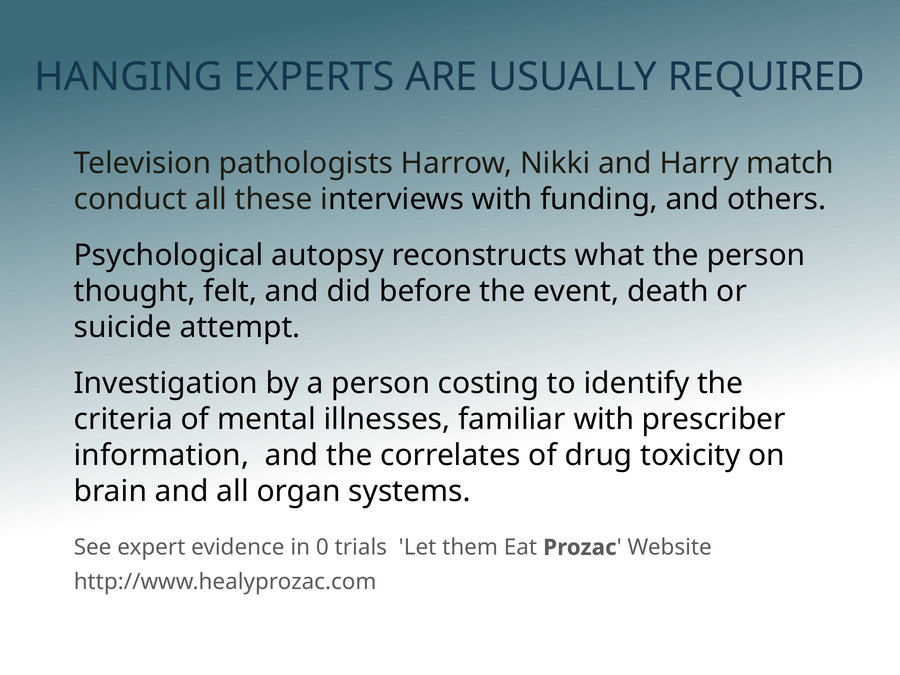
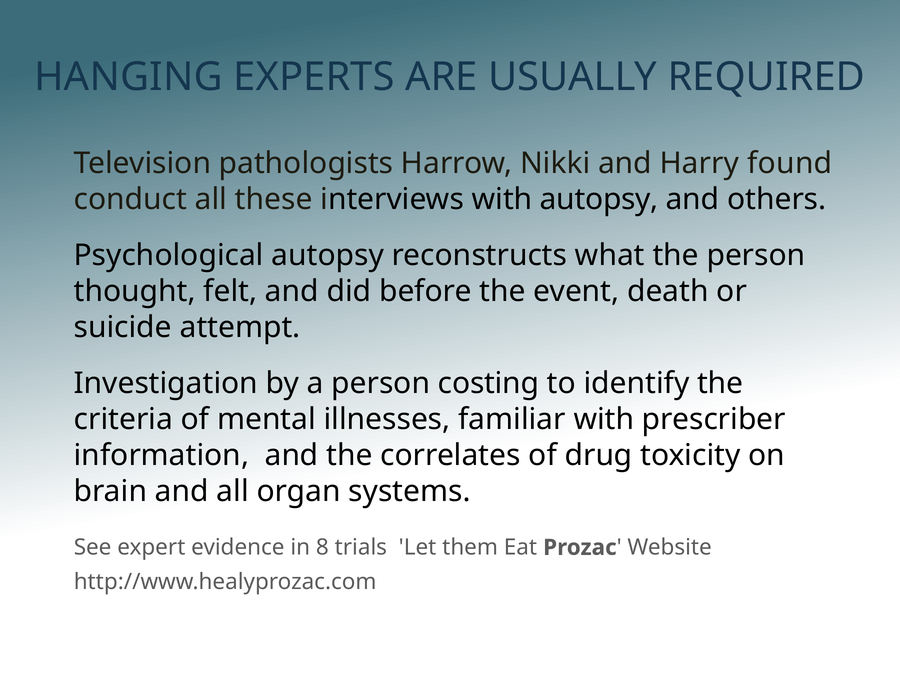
match: match -> found
with funding: funding -> autopsy
0: 0 -> 8
